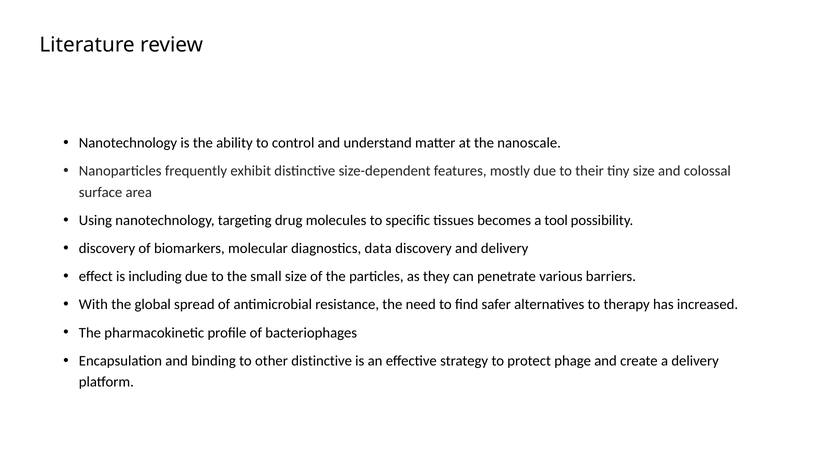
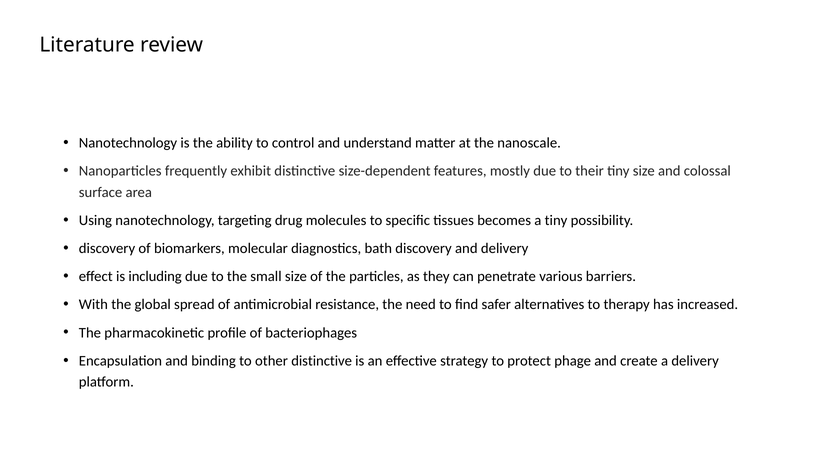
a tool: tool -> tiny
data: data -> bath
